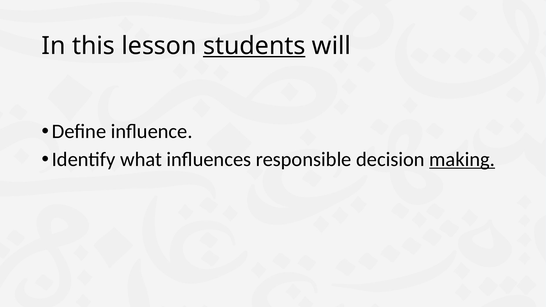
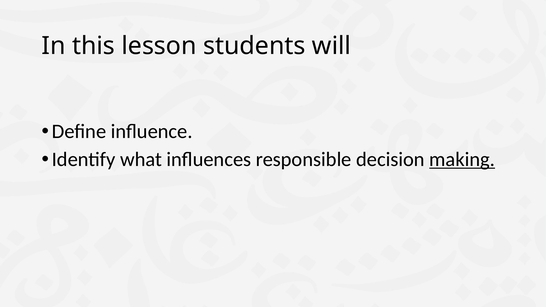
students underline: present -> none
